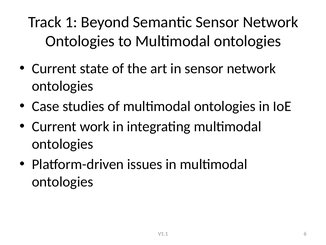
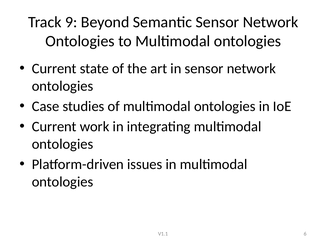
1: 1 -> 9
